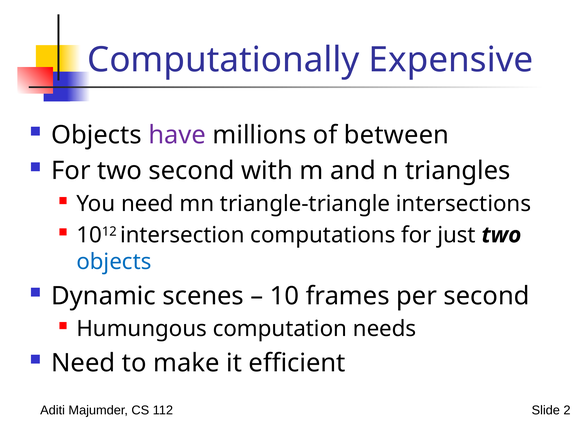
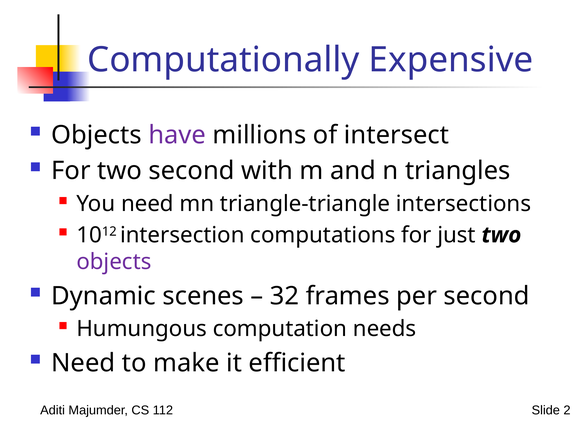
between: between -> intersect
objects at (114, 262) colour: blue -> purple
10: 10 -> 32
